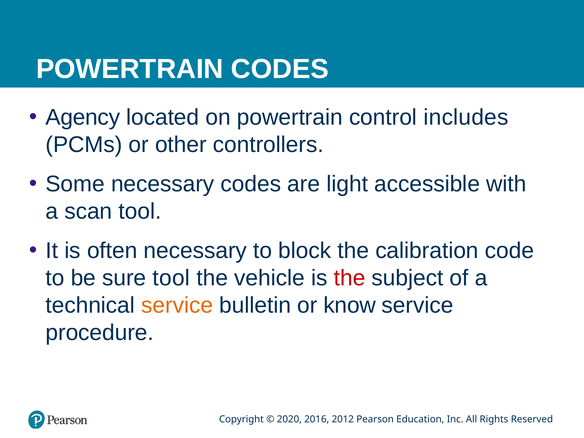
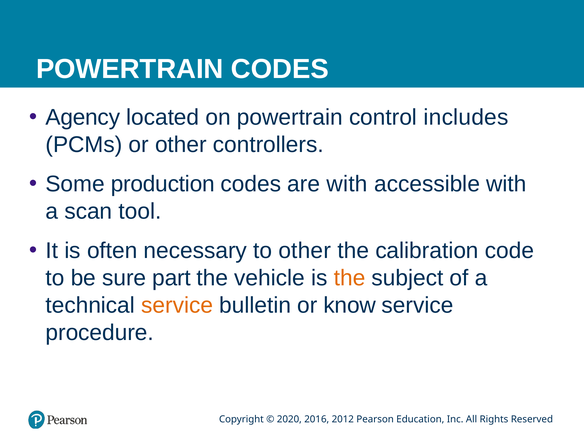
Some necessary: necessary -> production
are light: light -> with
to block: block -> other
sure tool: tool -> part
the at (350, 278) colour: red -> orange
